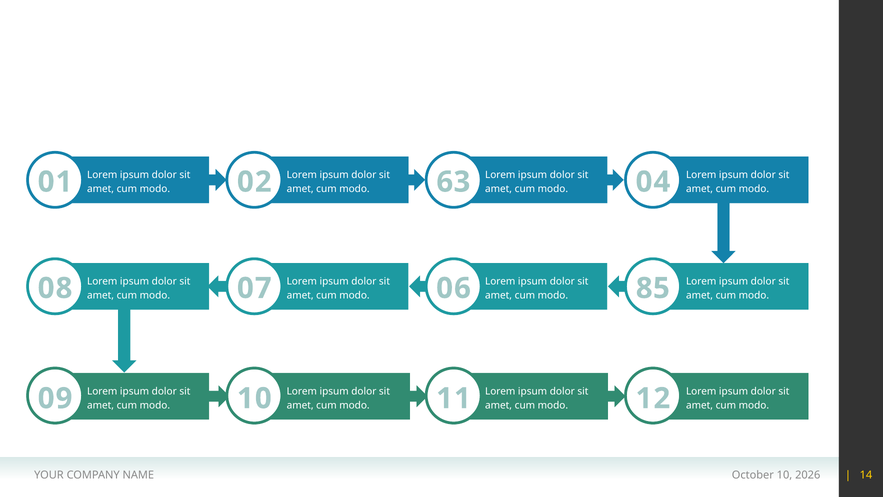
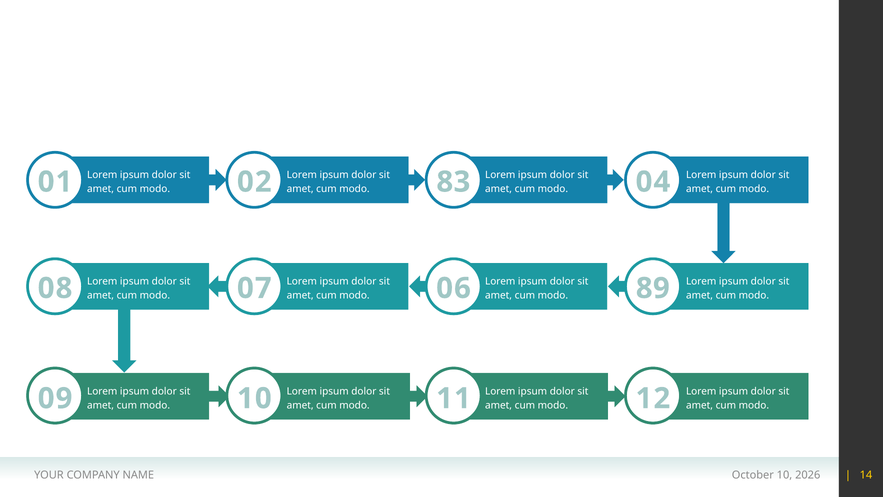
63: 63 -> 83
85: 85 -> 89
